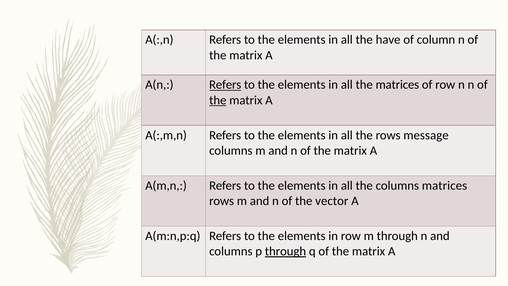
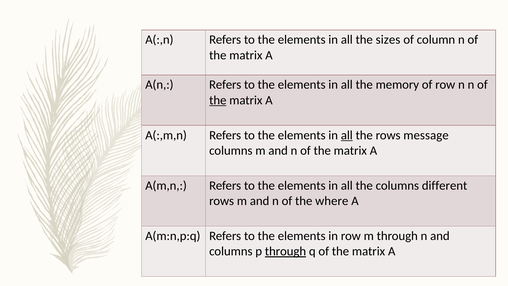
have: have -> sizes
Refers at (225, 85) underline: present -> none
the matrices: matrices -> memory
all at (347, 135) underline: none -> present
columns matrices: matrices -> different
vector: vector -> where
